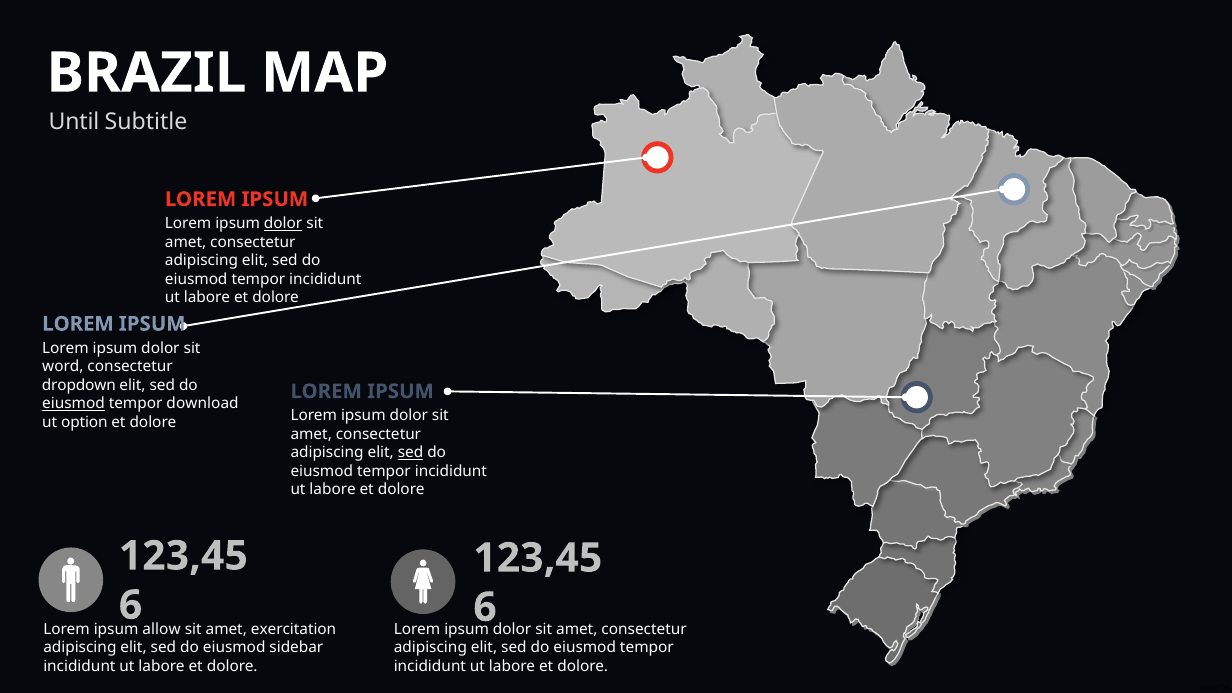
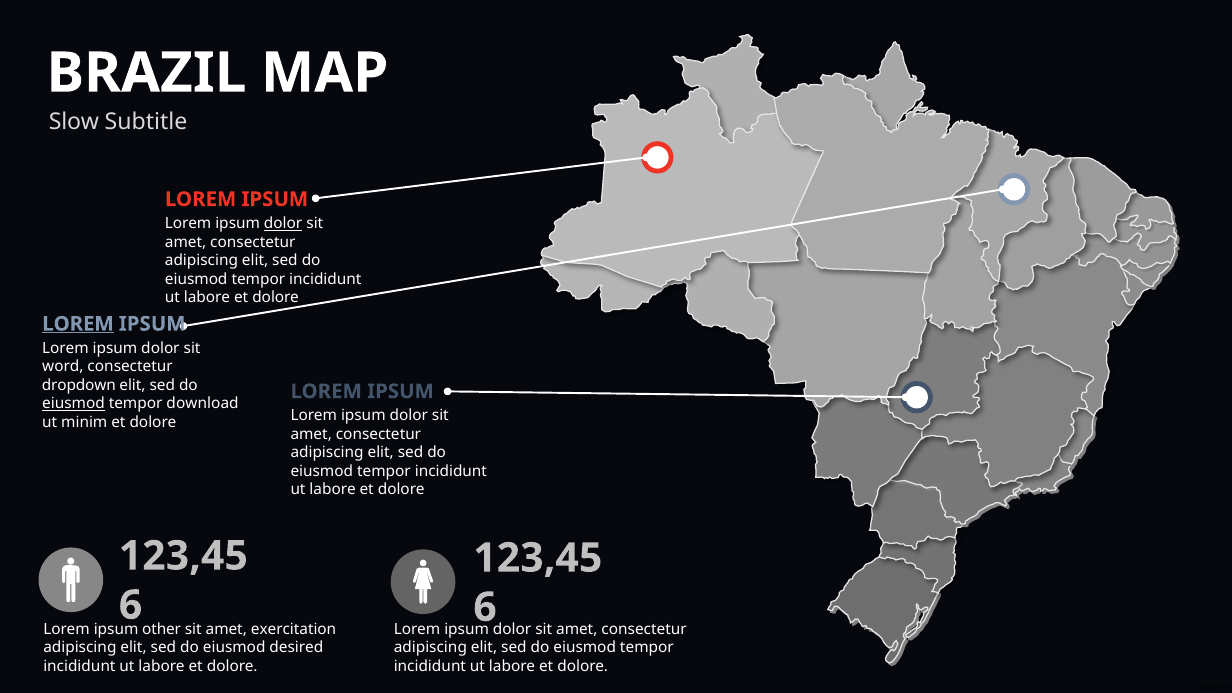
Until: Until -> Slow
LOREM at (78, 324) underline: none -> present
option: option -> minim
sed at (411, 453) underline: present -> none
allow: allow -> other
sidebar: sidebar -> desired
